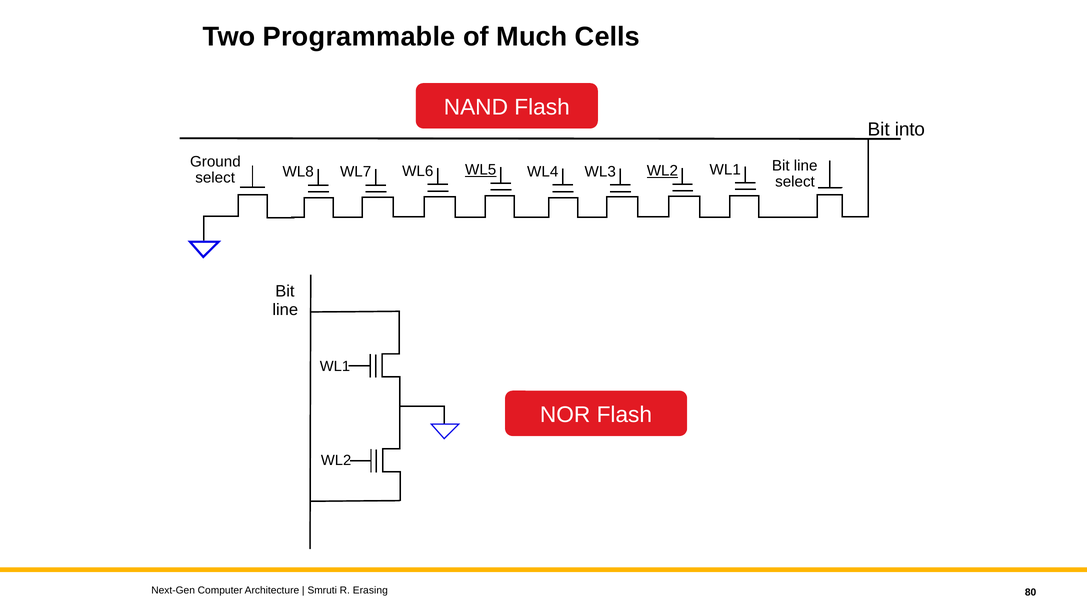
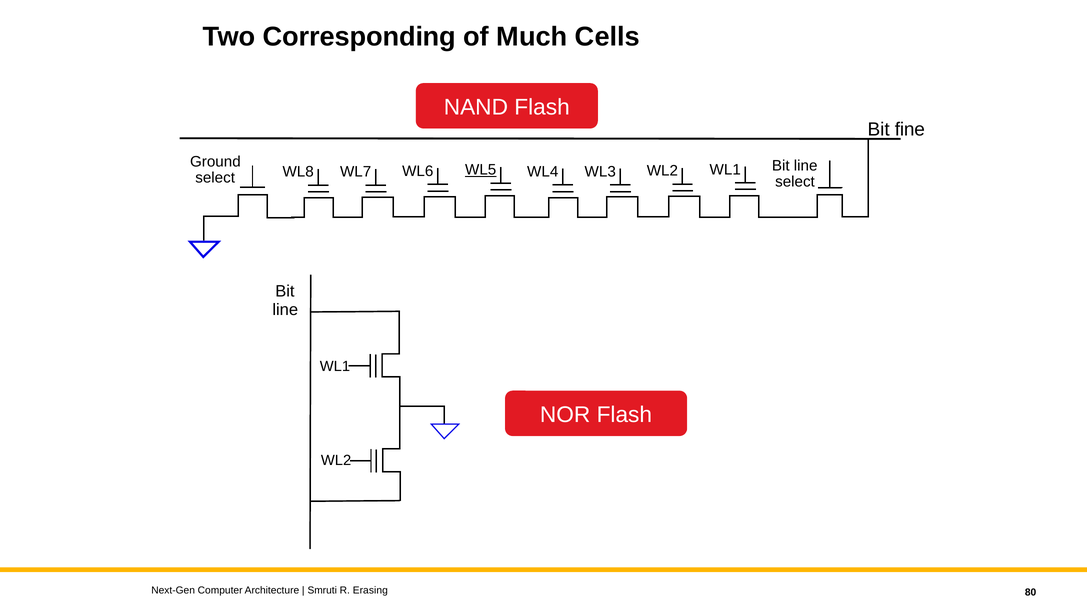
Programmable: Programmable -> Corresponding
into: into -> fine
WL2 at (662, 171) underline: present -> none
